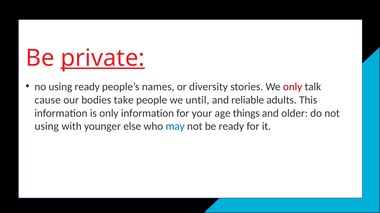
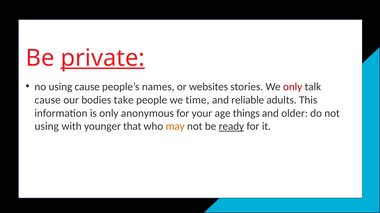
using ready: ready -> cause
diversity: diversity -> websites
until: until -> time
only information: information -> anonymous
else: else -> that
may colour: blue -> orange
ready at (231, 127) underline: none -> present
